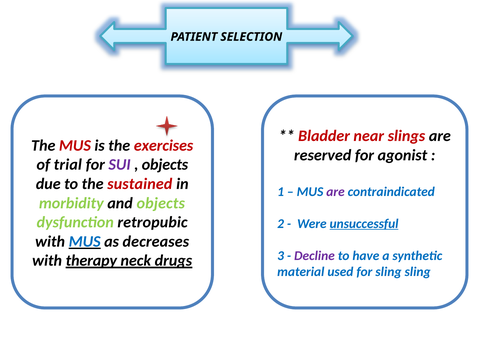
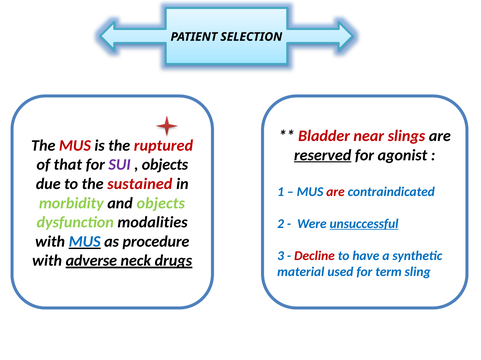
exercises: exercises -> ruptured
reserved underline: none -> present
trial: trial -> that
are at (335, 192) colour: purple -> red
retropubic: retropubic -> modalities
decreases: decreases -> procedure
Decline colour: purple -> red
therapy: therapy -> adverse
for sling: sling -> term
